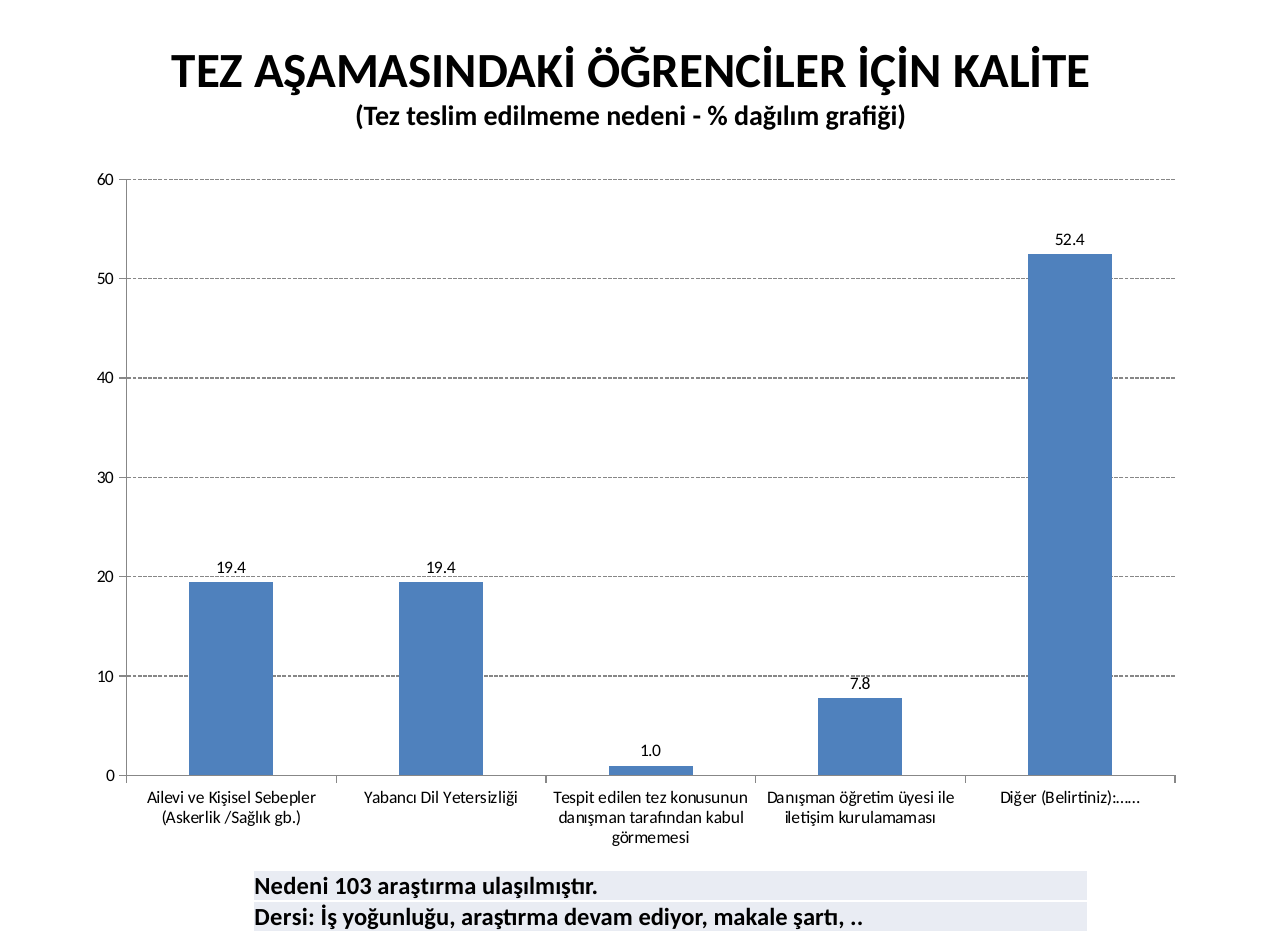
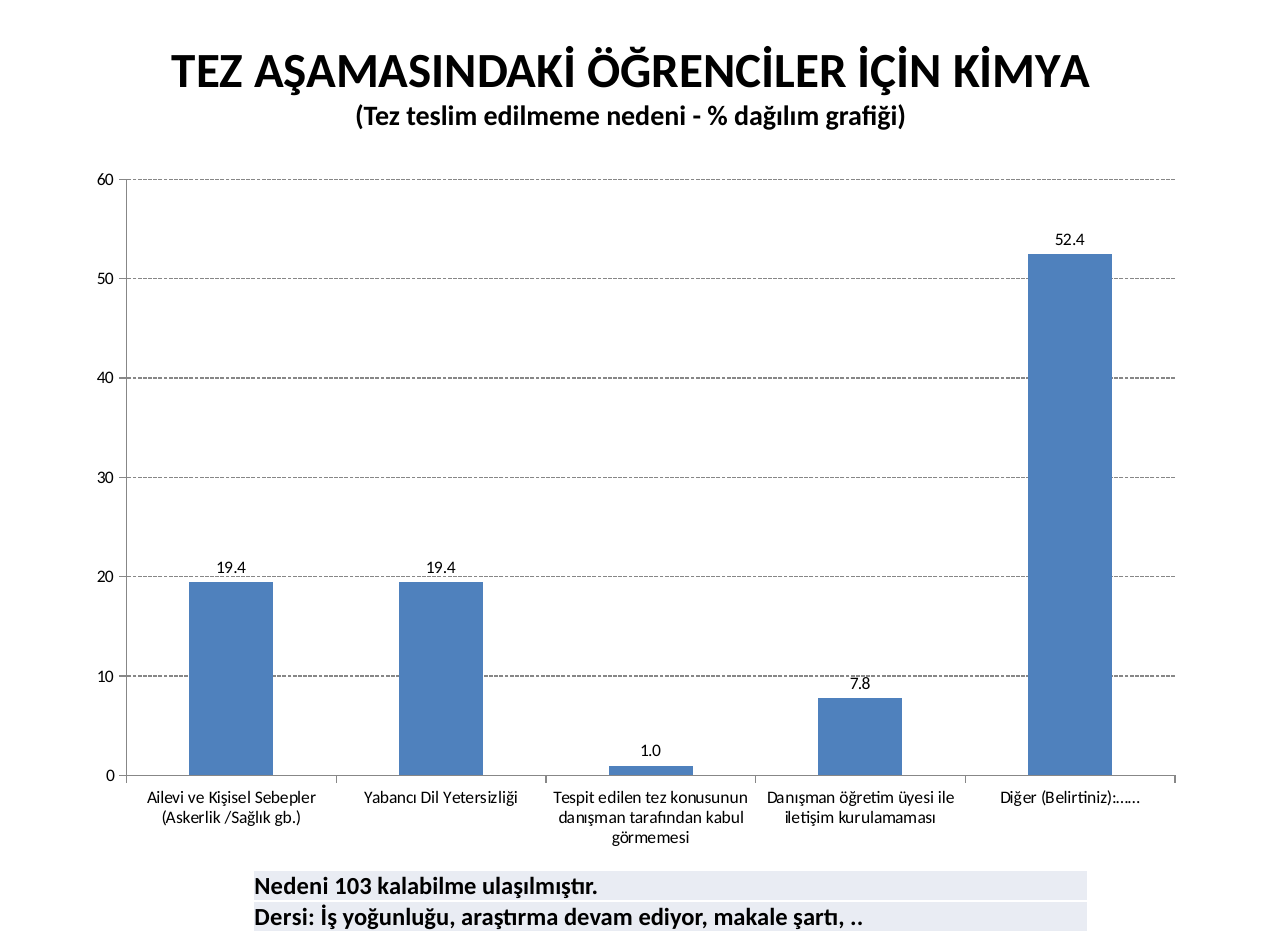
KALİTE: KALİTE -> KİMYA
103 araştırma: araştırma -> kalabilme
